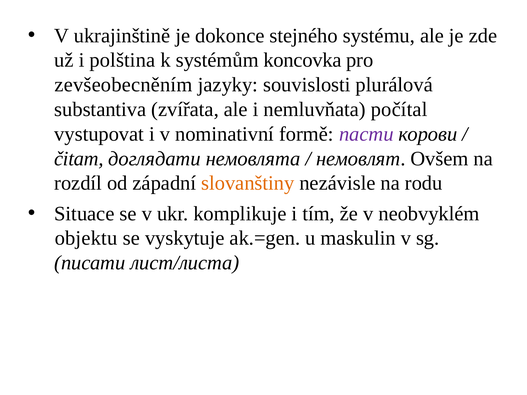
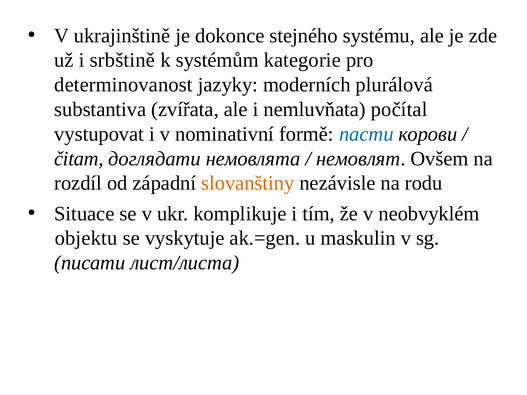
polština: polština -> srbštině
koncovka: koncovka -> kategorie
zevšeobecněním: zevšeobecněním -> determinovanost
souvislosti: souvislosti -> moderních
пасти colour: purple -> blue
